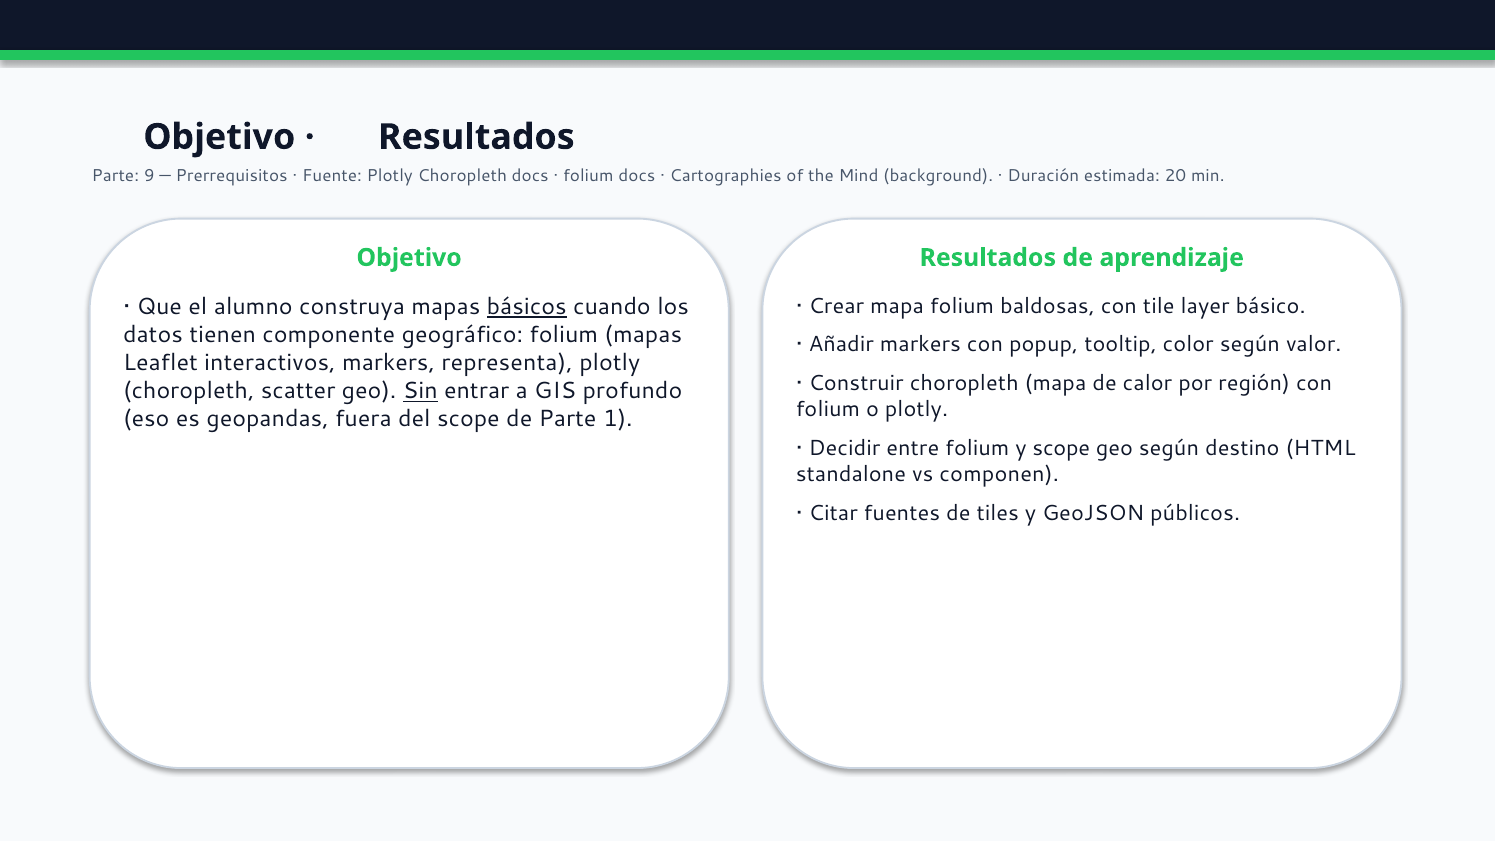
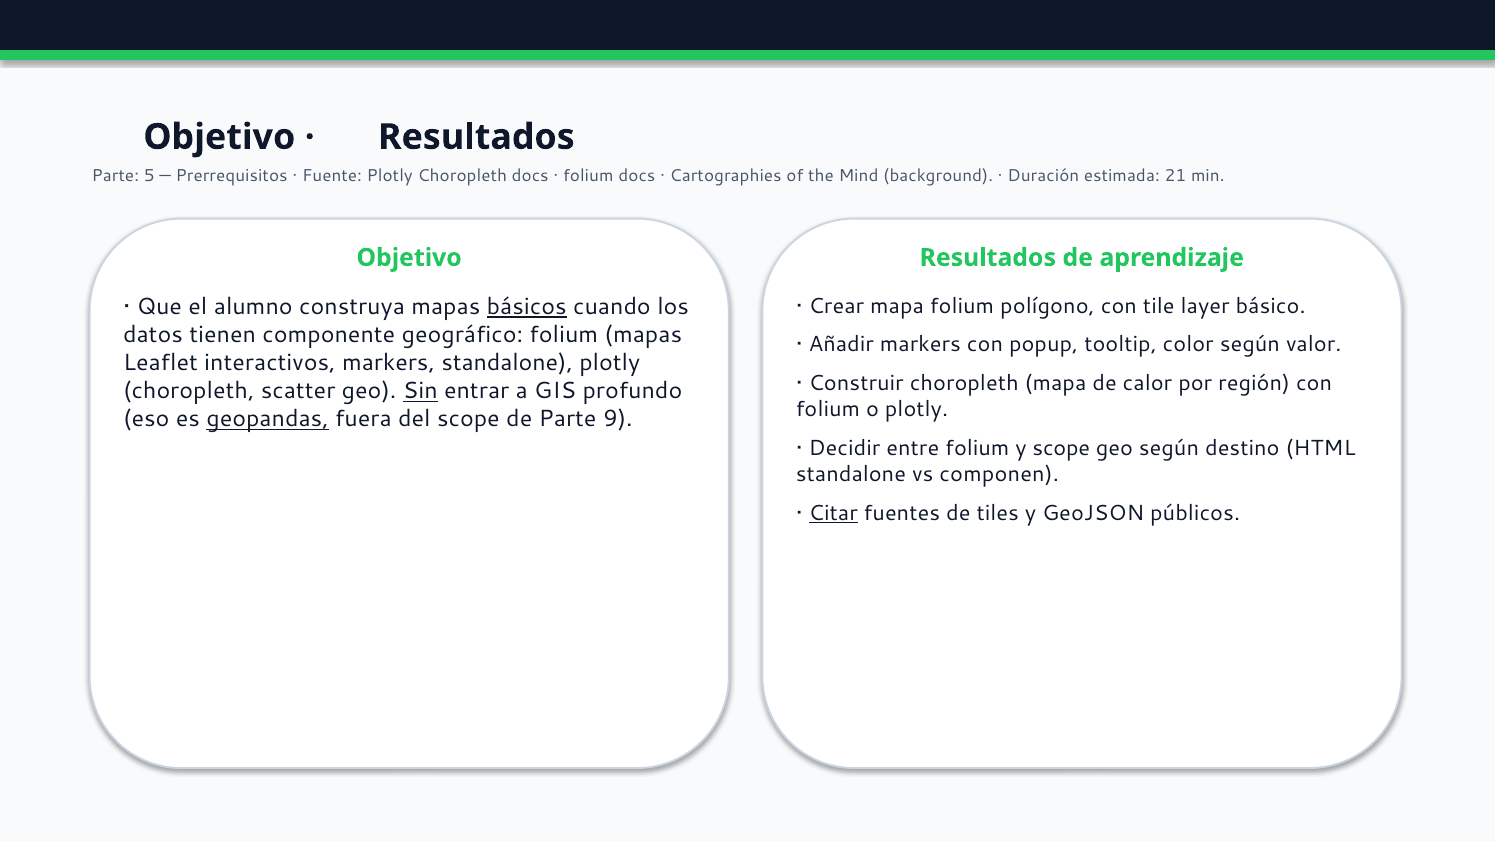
9: 9 -> 5
20: 20 -> 21
baldosas: baldosas -> polígono
markers representa: representa -> standalone
geopandas underline: none -> present
1: 1 -> 9
Citar underline: none -> present
